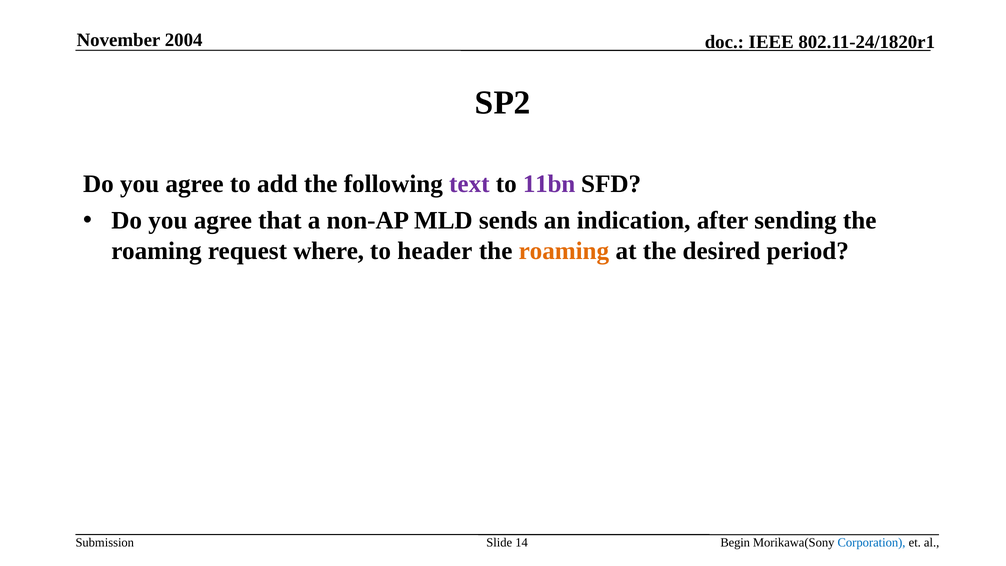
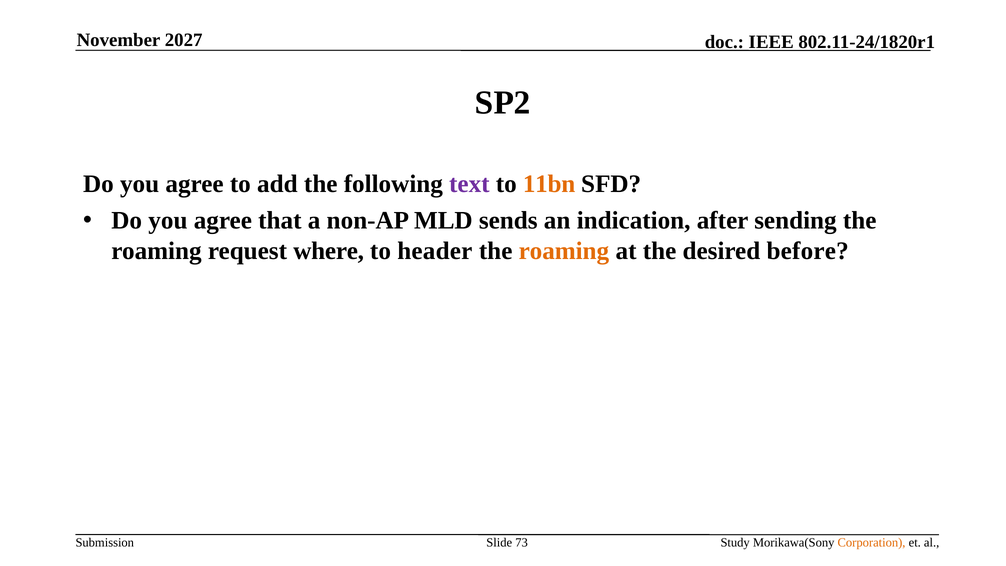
2004: 2004 -> 2027
11bn colour: purple -> orange
period: period -> before
14: 14 -> 73
Begin: Begin -> Study
Corporation colour: blue -> orange
